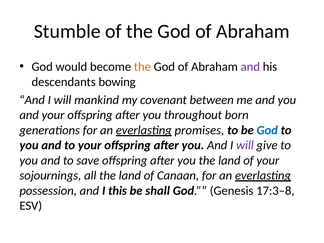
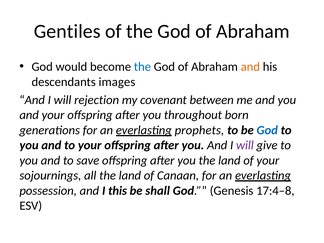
Stumble: Stumble -> Gentiles
the at (142, 67) colour: orange -> blue
and at (250, 67) colour: purple -> orange
bowing: bowing -> images
mankind: mankind -> rejection
promises: promises -> prophets
17:3–8: 17:3–8 -> 17:4–8
